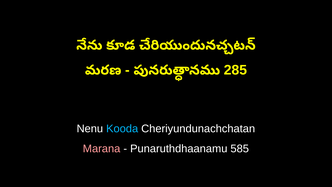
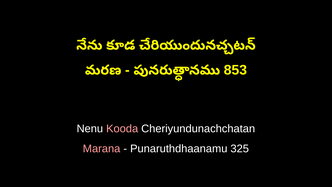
285: 285 -> 853
Kooda colour: light blue -> pink
585: 585 -> 325
